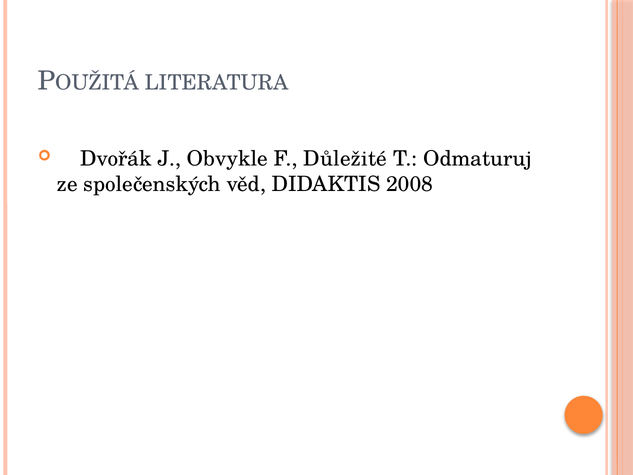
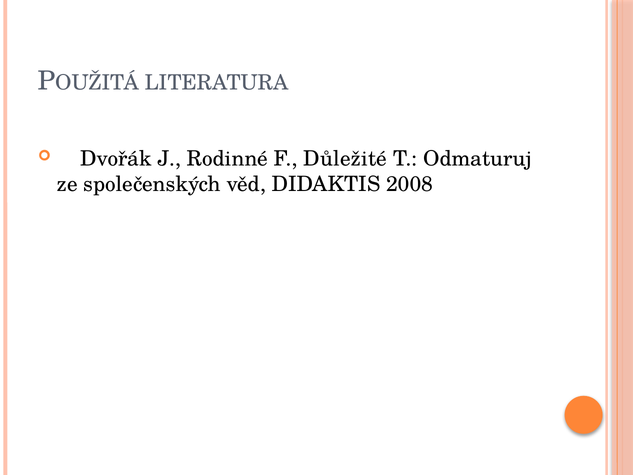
Obvykle: Obvykle -> Rodinné
